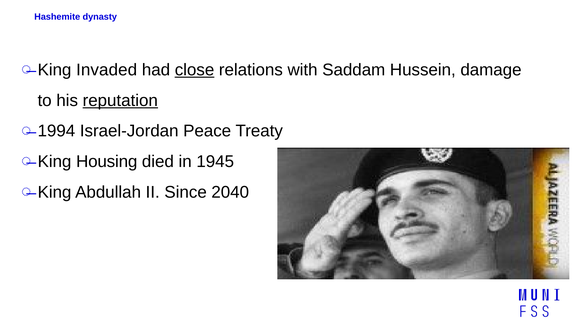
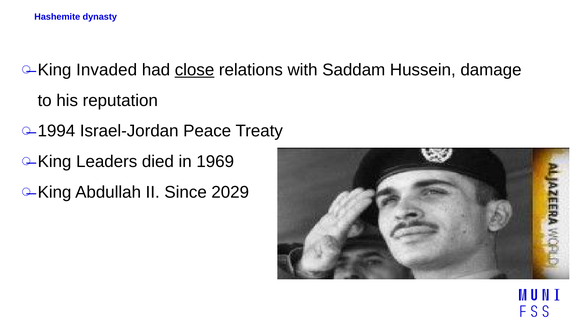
reputation underline: present -> none
Housing: Housing -> Leaders
1945: 1945 -> 1969
2040: 2040 -> 2029
